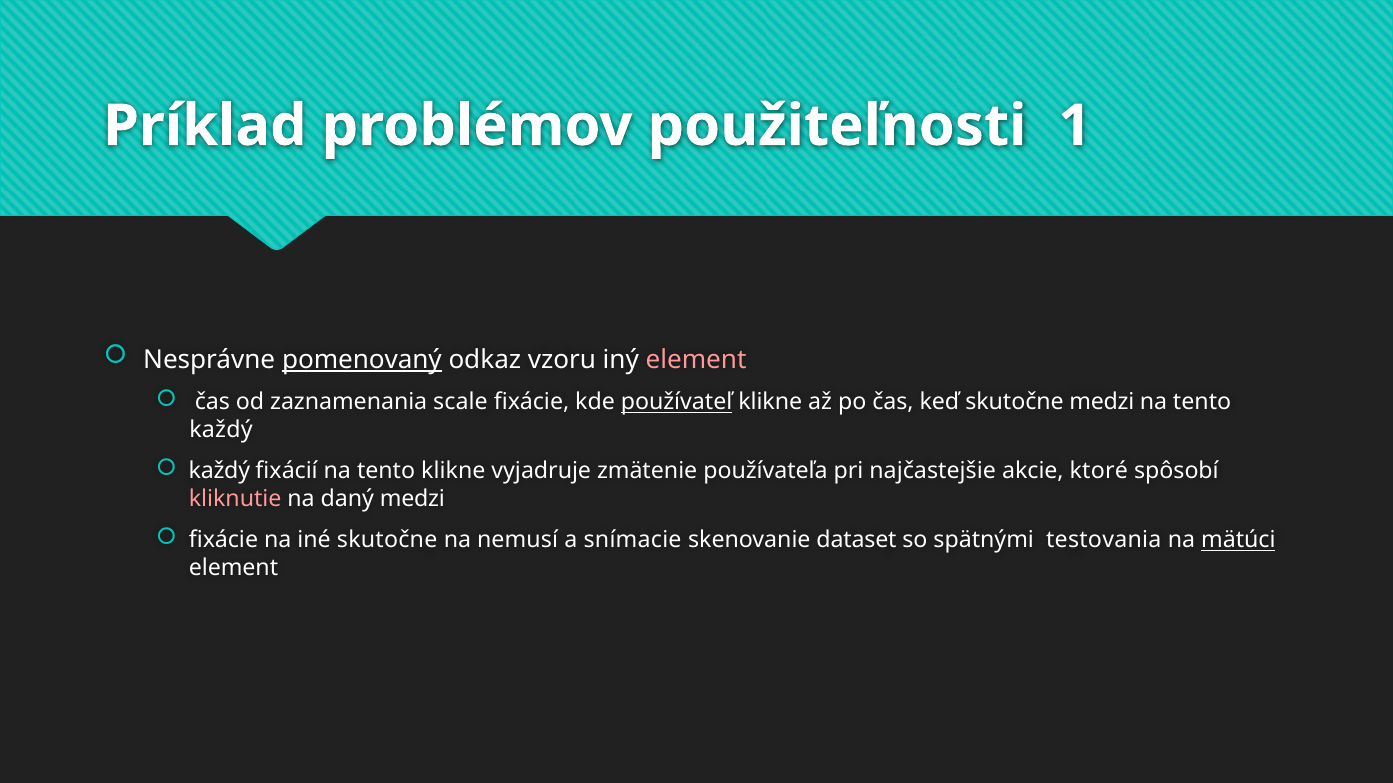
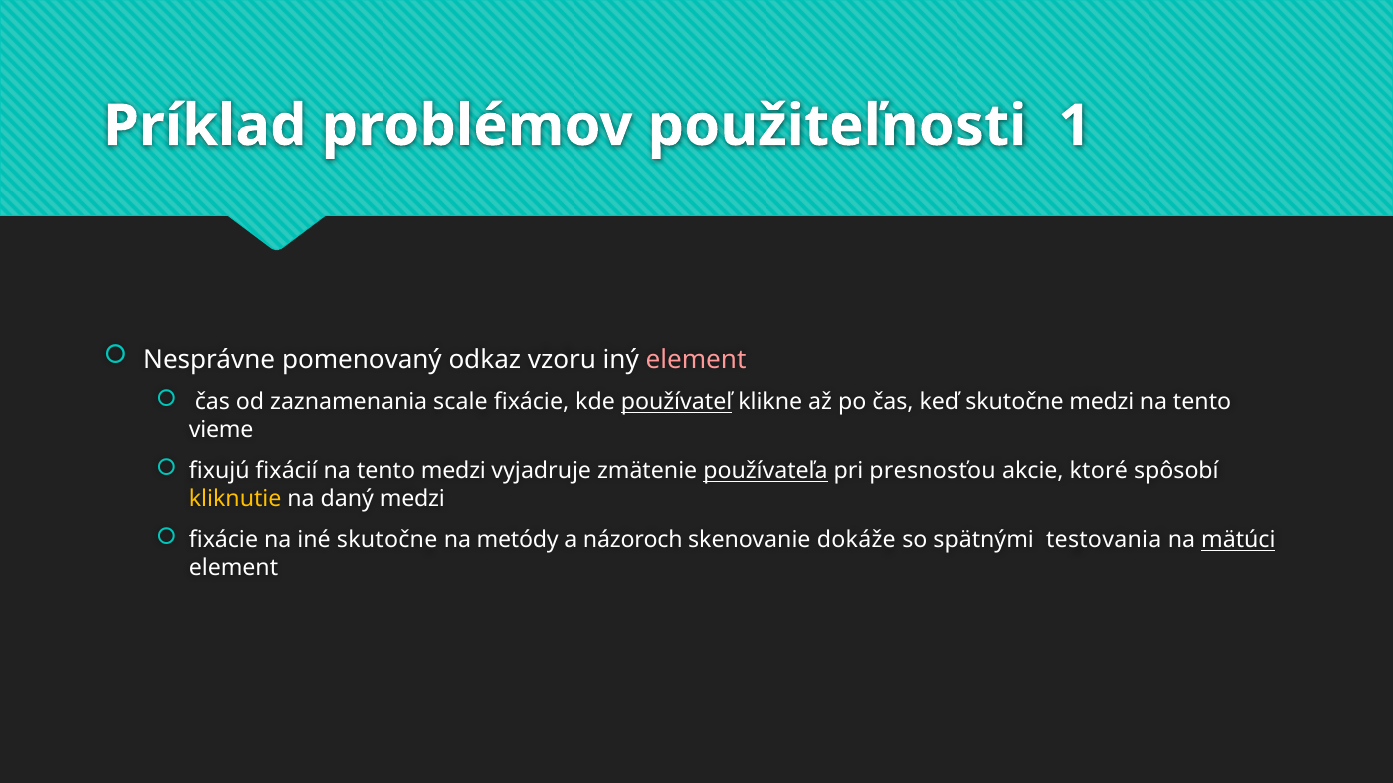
pomenovaný underline: present -> none
každý at (221, 430): každý -> vieme
každý at (219, 472): každý -> fixujú
tento klikne: klikne -> medzi
používateľa underline: none -> present
najčastejšie: najčastejšie -> presnosťou
kliknutie colour: pink -> yellow
nemusí: nemusí -> metódy
snímacie: snímacie -> názoroch
dataset: dataset -> dokáže
